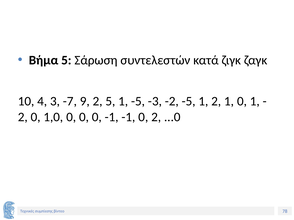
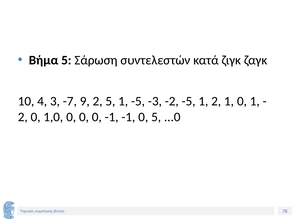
0 2: 2 -> 5
